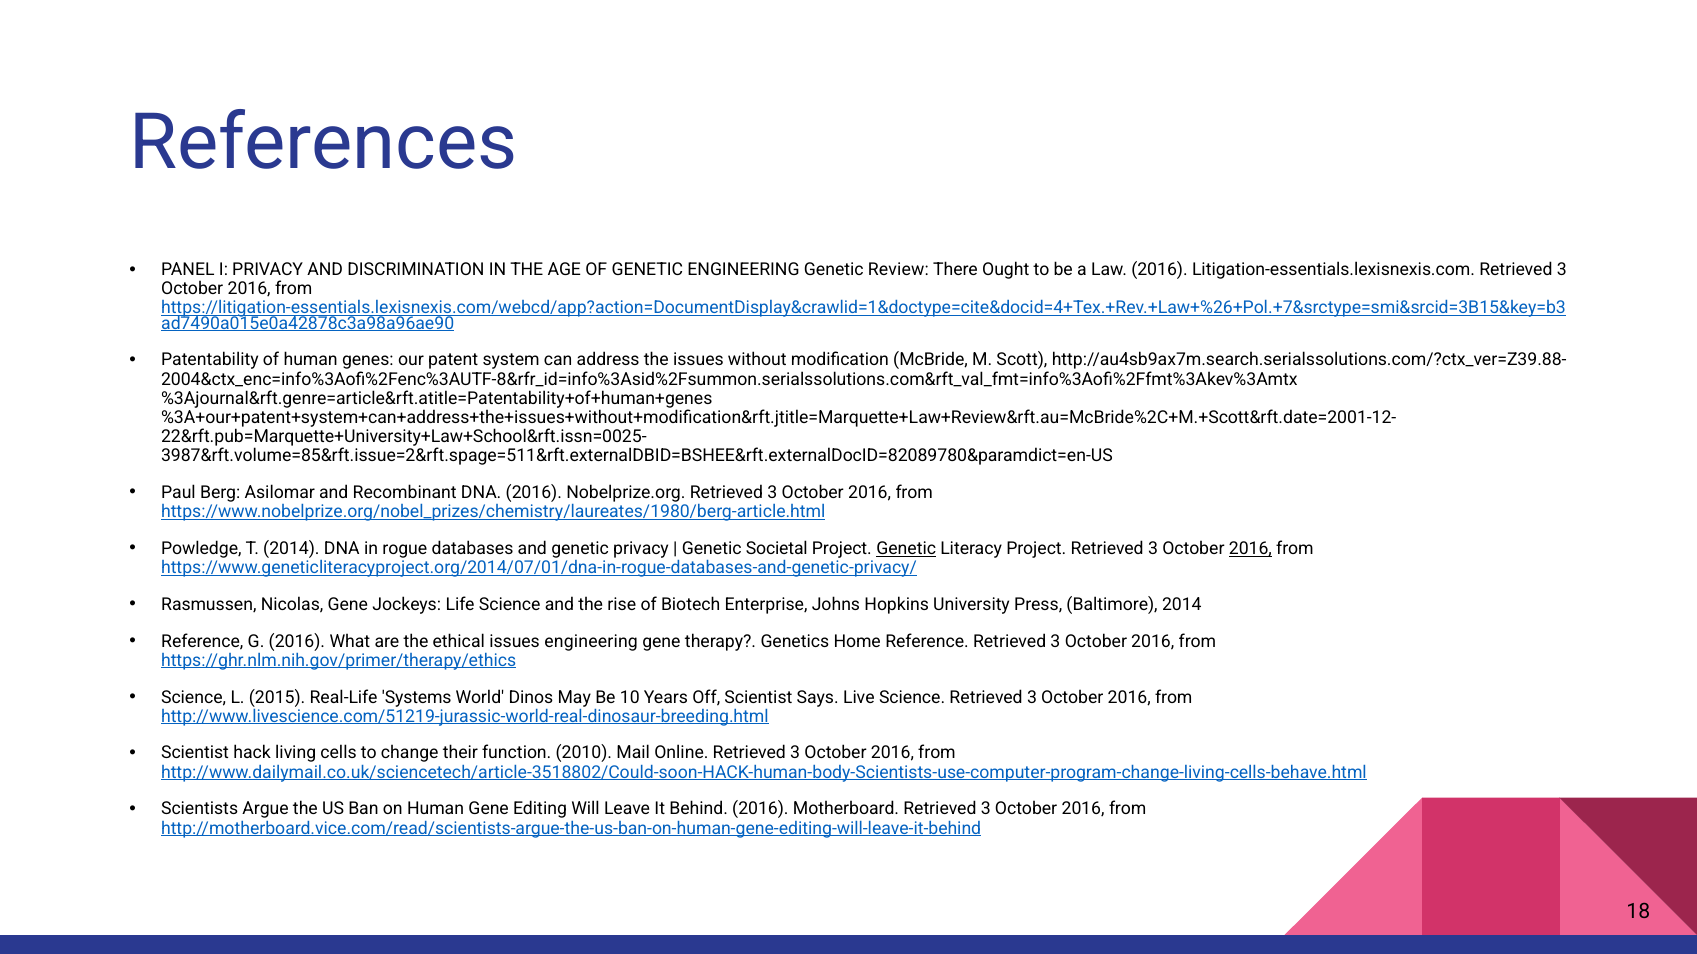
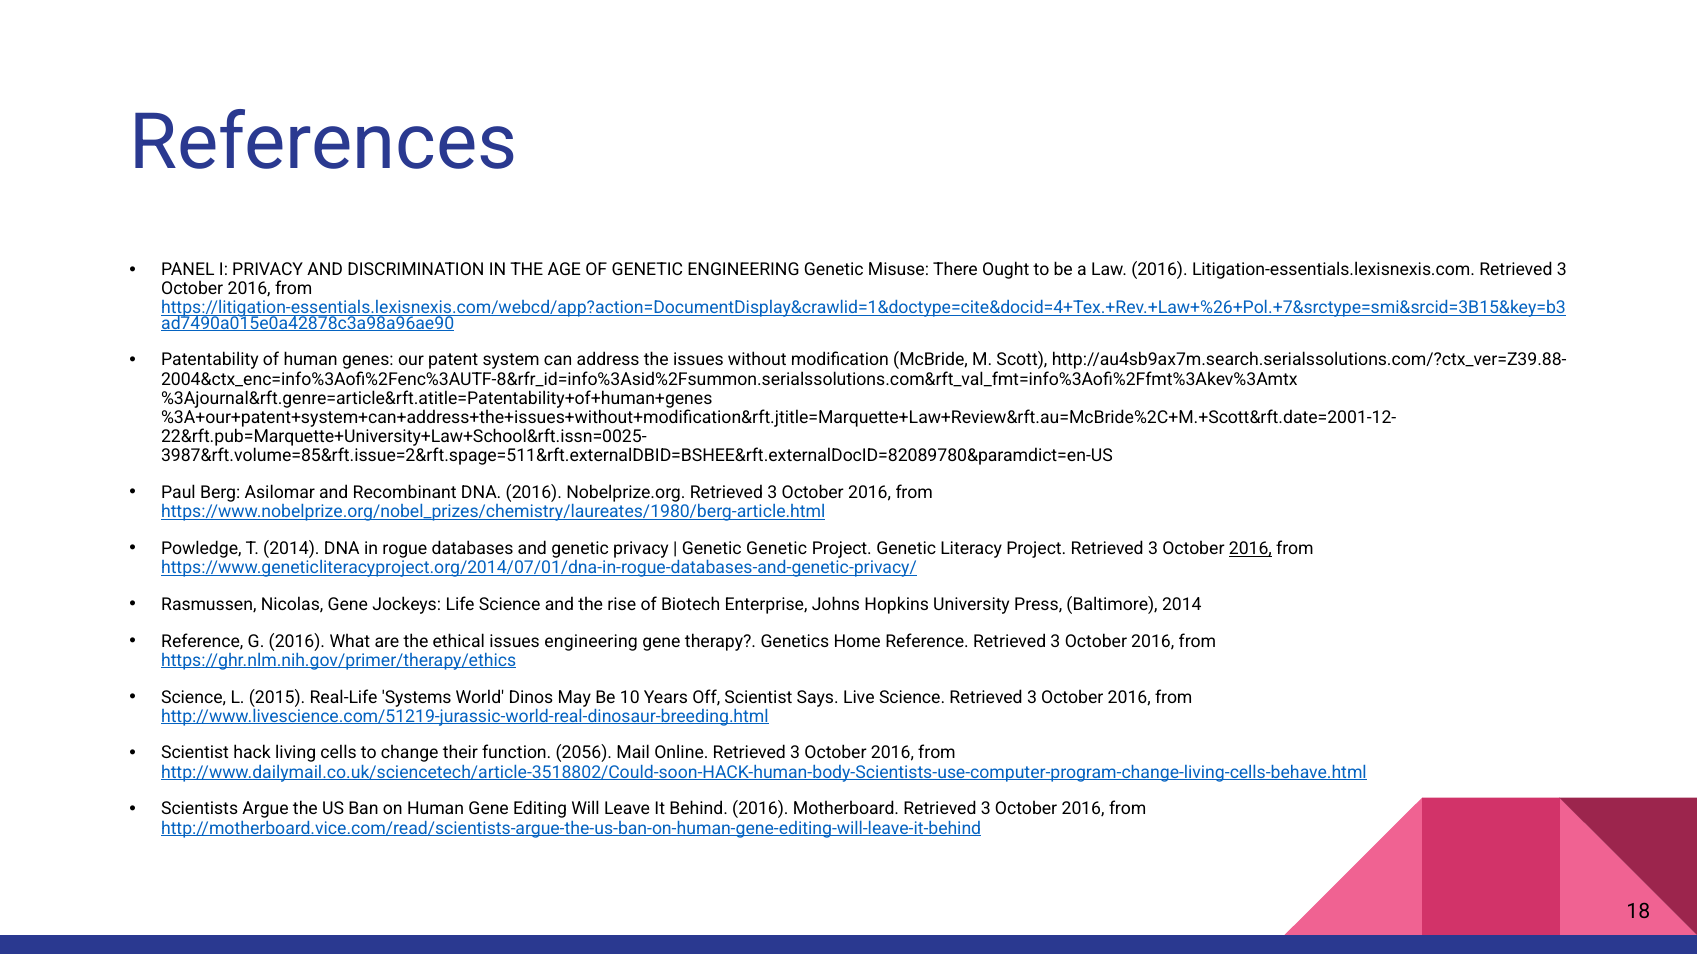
Review: Review -> Misuse
Genetic Societal: Societal -> Genetic
Genetic at (906, 549) underline: present -> none
2010: 2010 -> 2056
